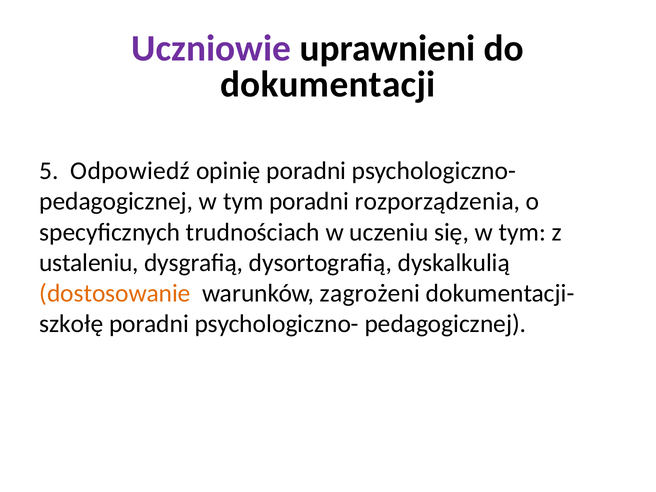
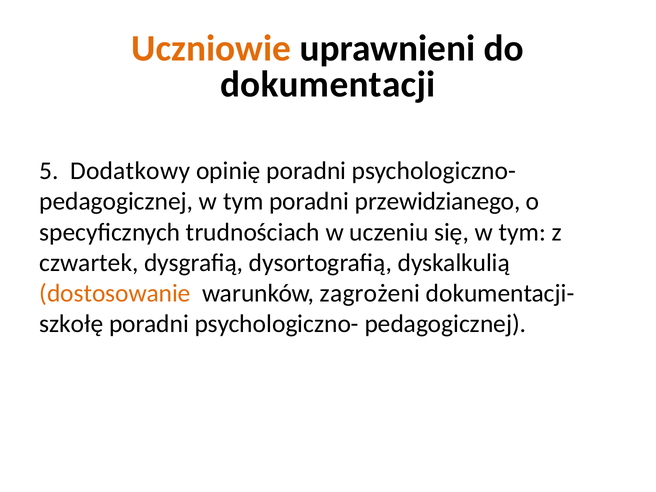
Uczniowie colour: purple -> orange
Odpowiedź: Odpowiedź -> Dodatkowy
rozporządzenia: rozporządzenia -> przewidzianego
ustaleniu: ustaleniu -> czwartek
